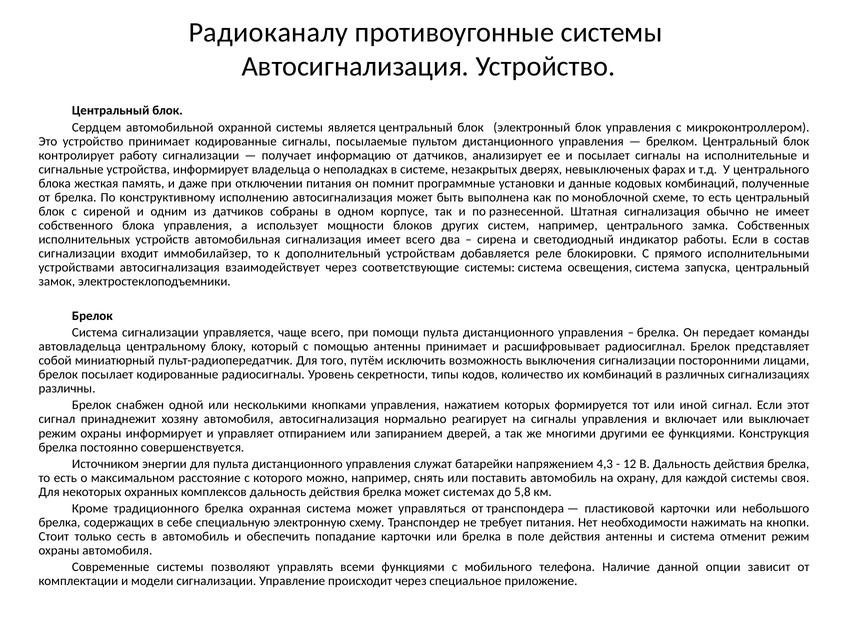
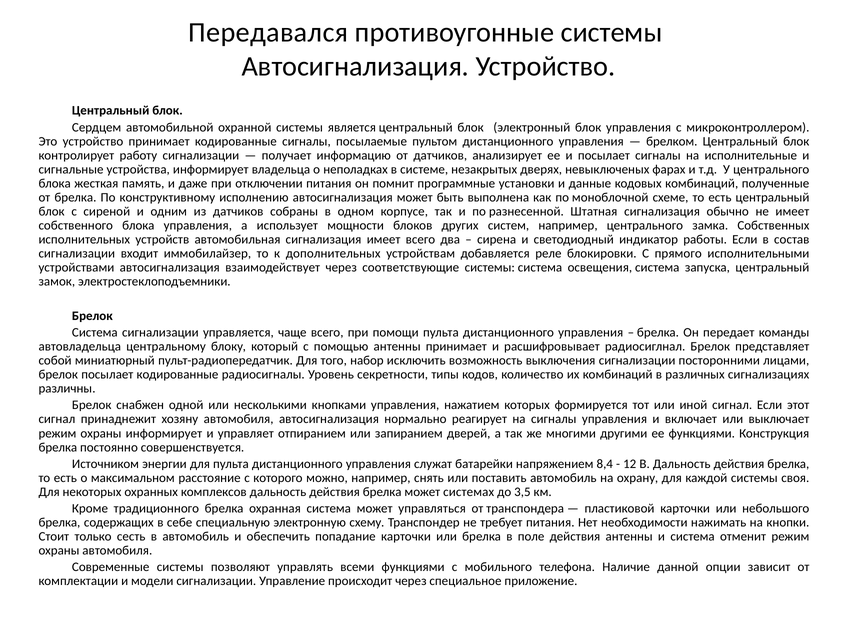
Радиоканалу: Радиоканалу -> Передавался
дополнительный: дополнительный -> дополнительных
путём: путём -> набор
4,3: 4,3 -> 8,4
5,8: 5,8 -> 3,5
